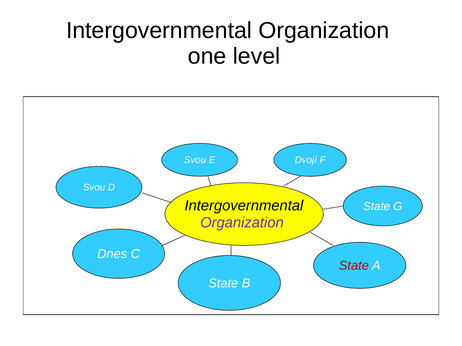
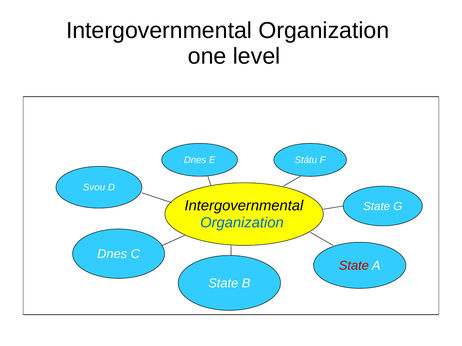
Svou at (195, 160): Svou -> Dnes
Dvojí: Dvojí -> Státu
Organization at (242, 223) colour: purple -> blue
